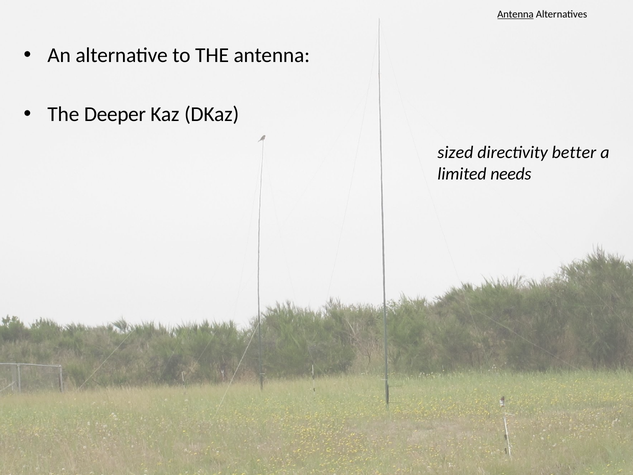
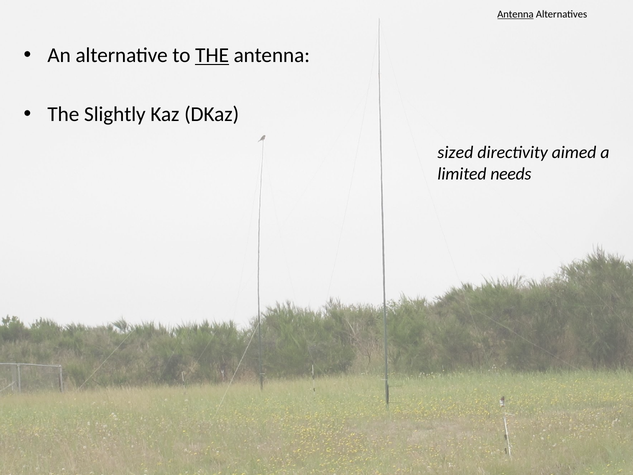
THE at (212, 55) underline: none -> present
Deeper: Deeper -> Slightly
better: better -> aimed
